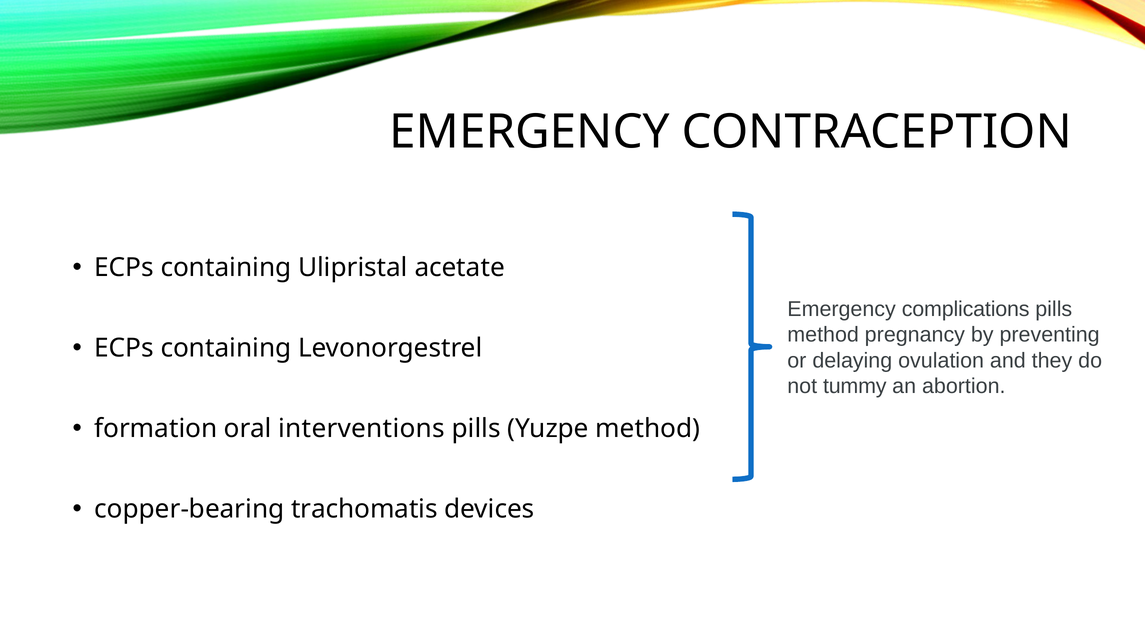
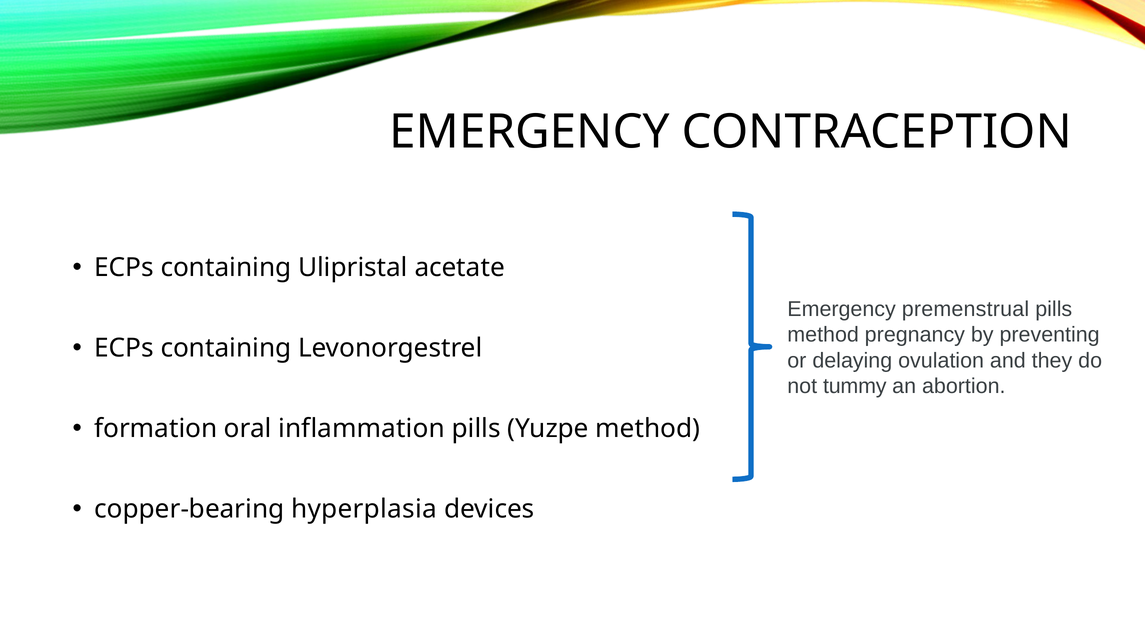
complications: complications -> premenstrual
interventions: interventions -> inflammation
trachomatis: trachomatis -> hyperplasia
